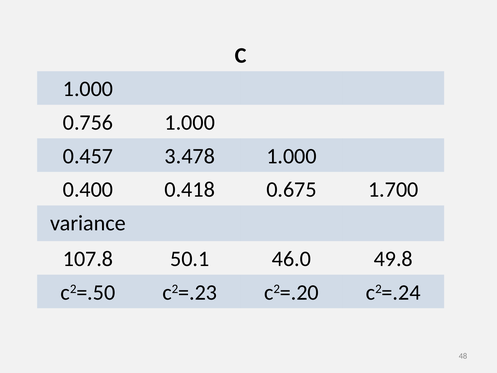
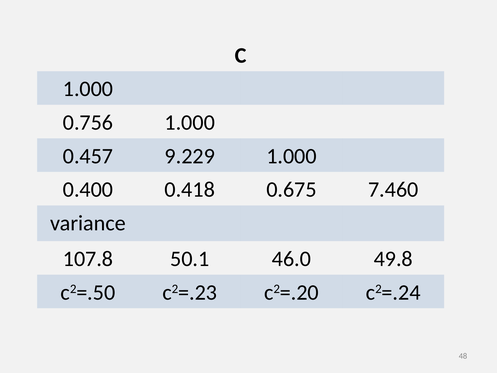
3.478: 3.478 -> 9.229
1.700: 1.700 -> 7.460
